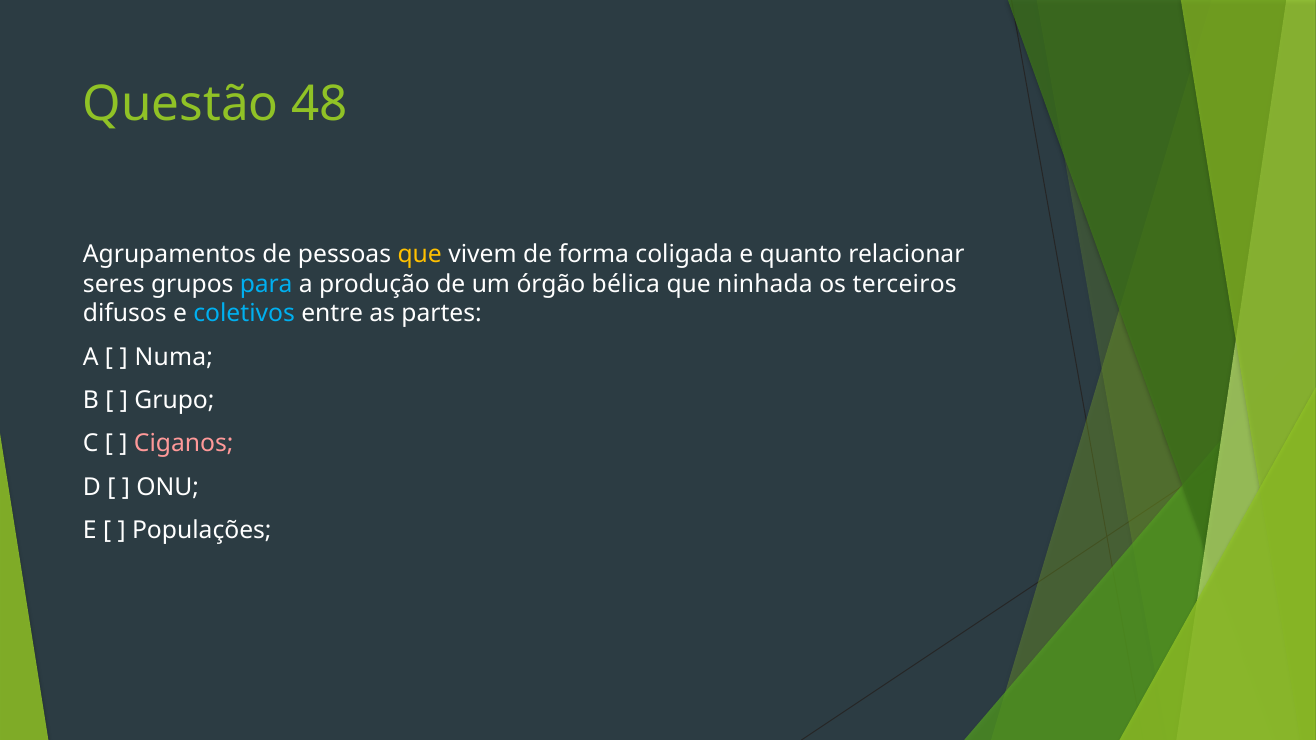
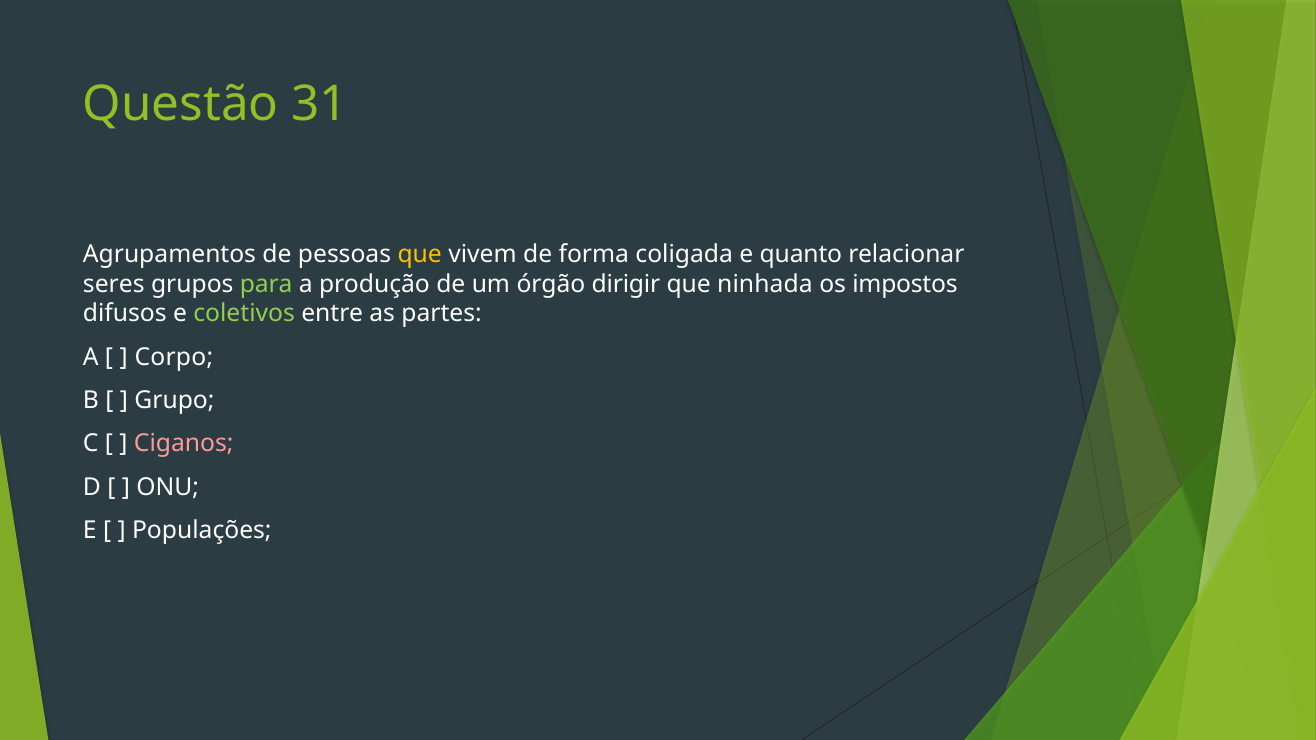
48: 48 -> 31
para colour: light blue -> light green
bélica: bélica -> dirigir
terceiros: terceiros -> impostos
coletivos colour: light blue -> light green
Numa: Numa -> Corpo
